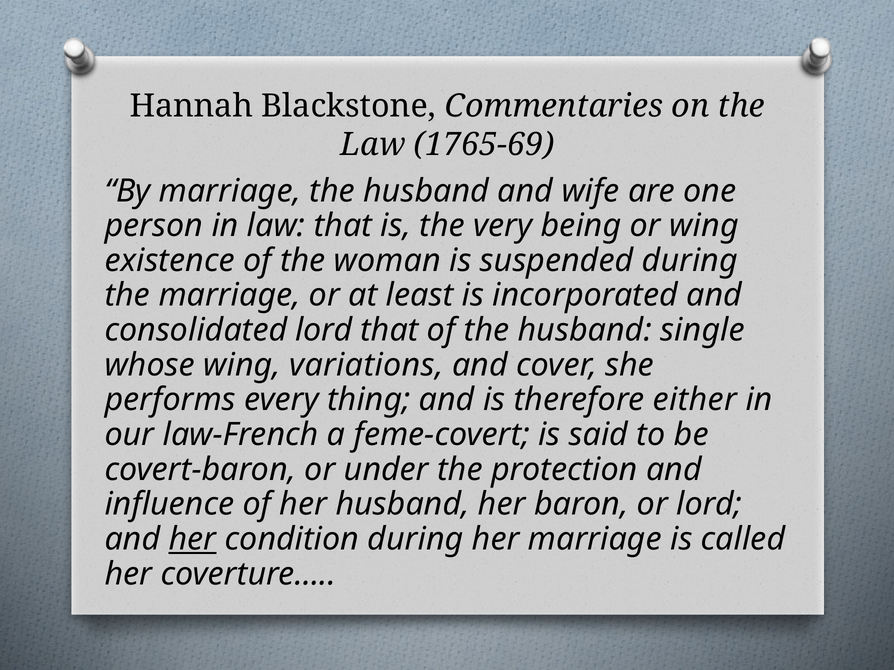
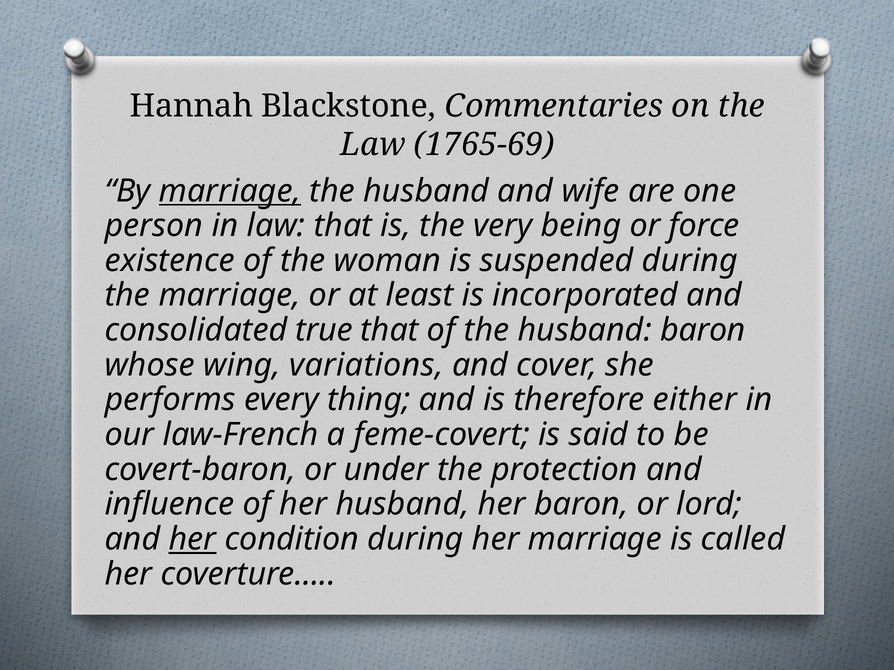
marriage at (230, 191) underline: none -> present
or wing: wing -> force
consolidated lord: lord -> true
husband single: single -> baron
